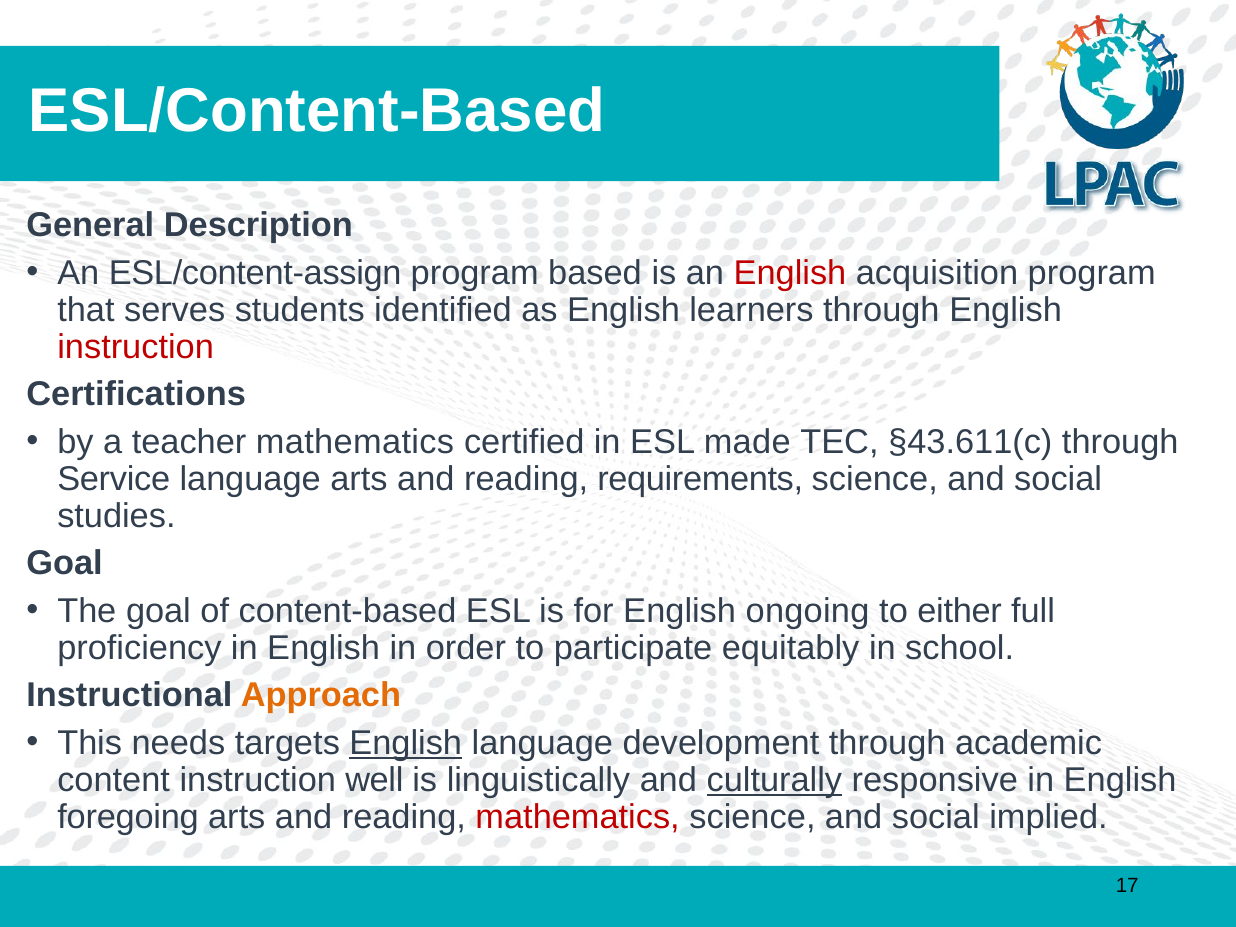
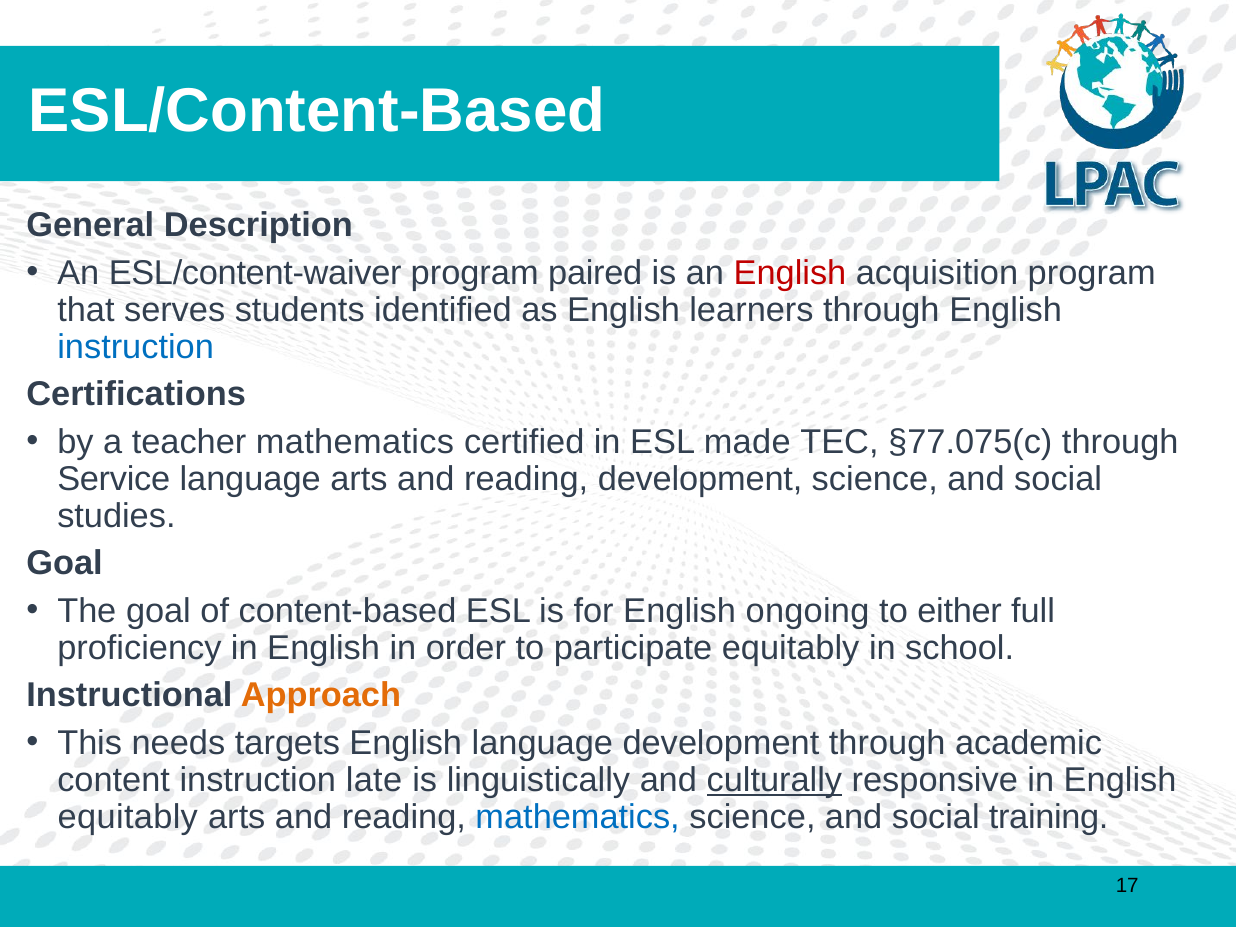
ESL/content-assign: ESL/content-assign -> ESL/content-waiver
based: based -> paired
instruction at (136, 347) colour: red -> blue
§43.611(c: §43.611(c -> §77.075(c
reading requirements: requirements -> development
English at (406, 743) underline: present -> none
well: well -> late
foregoing at (128, 817): foregoing -> equitably
mathematics at (578, 817) colour: red -> blue
implied: implied -> training
